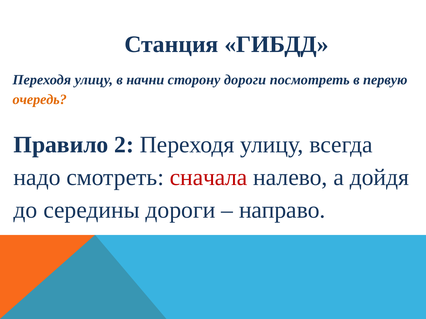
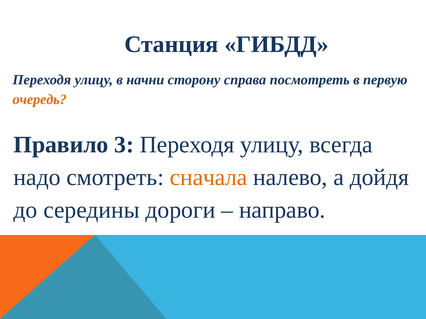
сторону дороги: дороги -> справа
2: 2 -> 3
сначала colour: red -> orange
